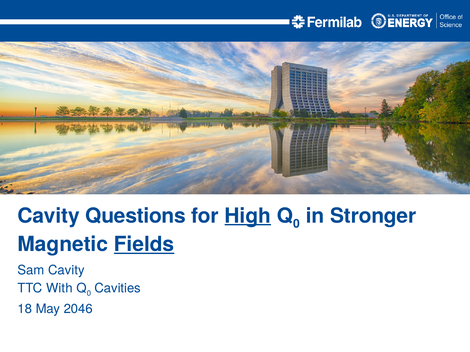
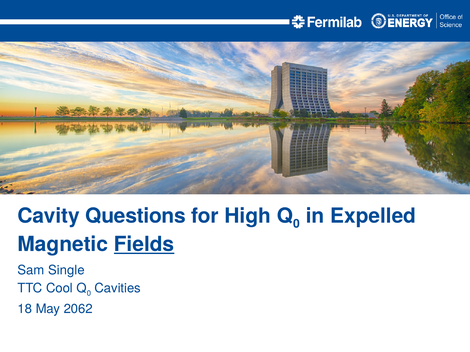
High underline: present -> none
Stronger: Stronger -> Expelled
Sam Cavity: Cavity -> Single
With: With -> Cool
2046: 2046 -> 2062
